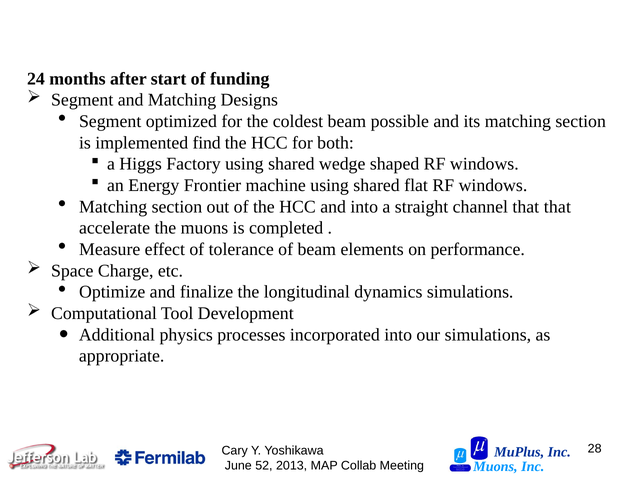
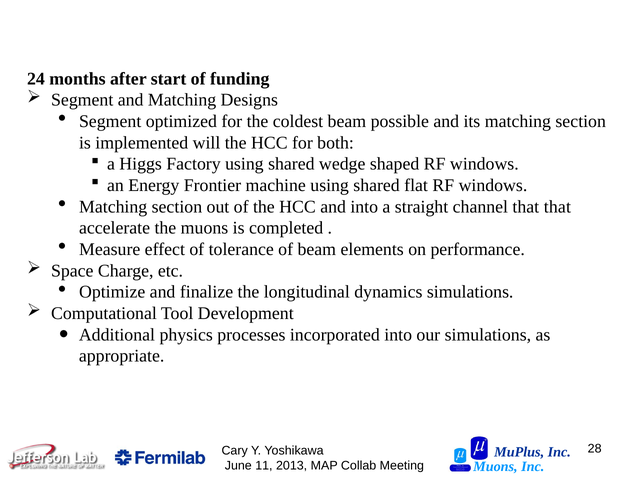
find: find -> will
52: 52 -> 11
